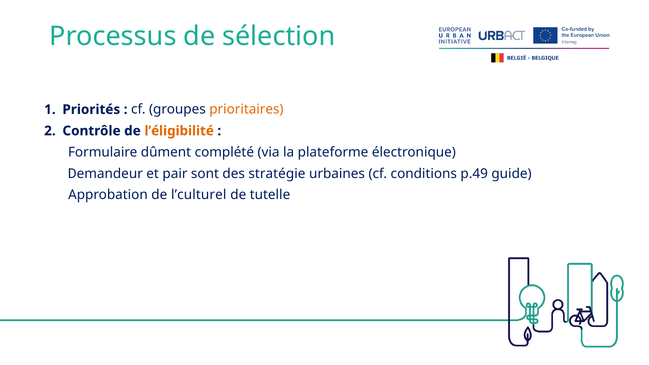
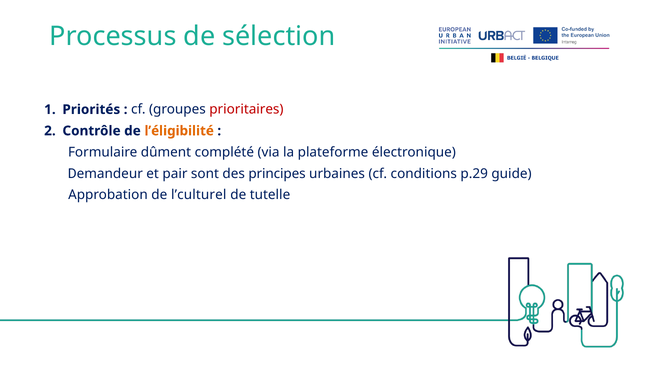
prioritaires colour: orange -> red
stratégie: stratégie -> principes
p.49: p.49 -> p.29
